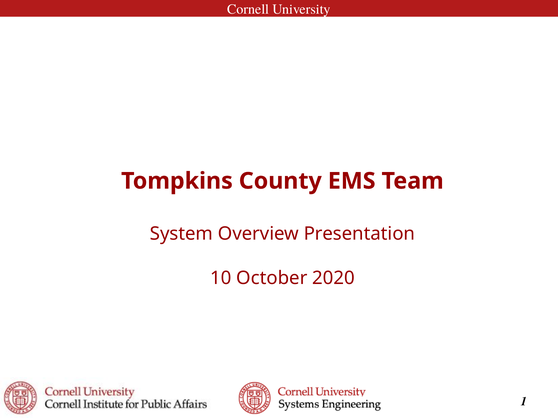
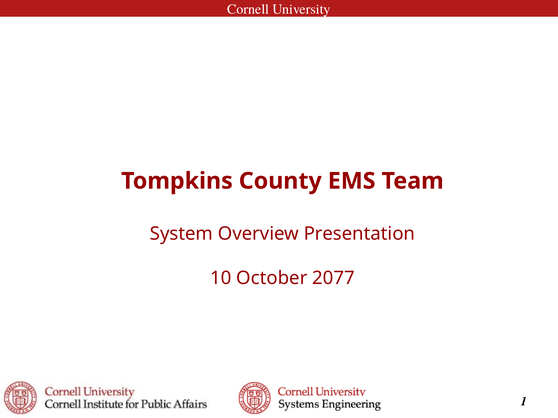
2020: 2020 -> 2077
